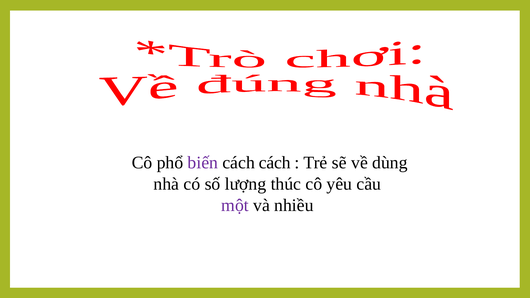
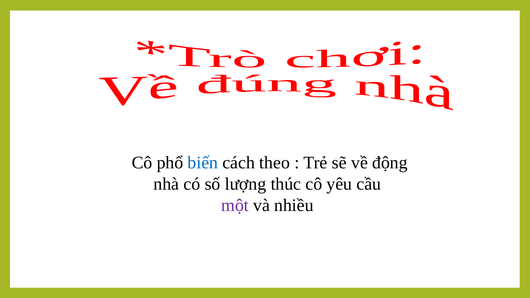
biến colour: purple -> blue
cách cách: cách -> theo
dùng: dùng -> động
